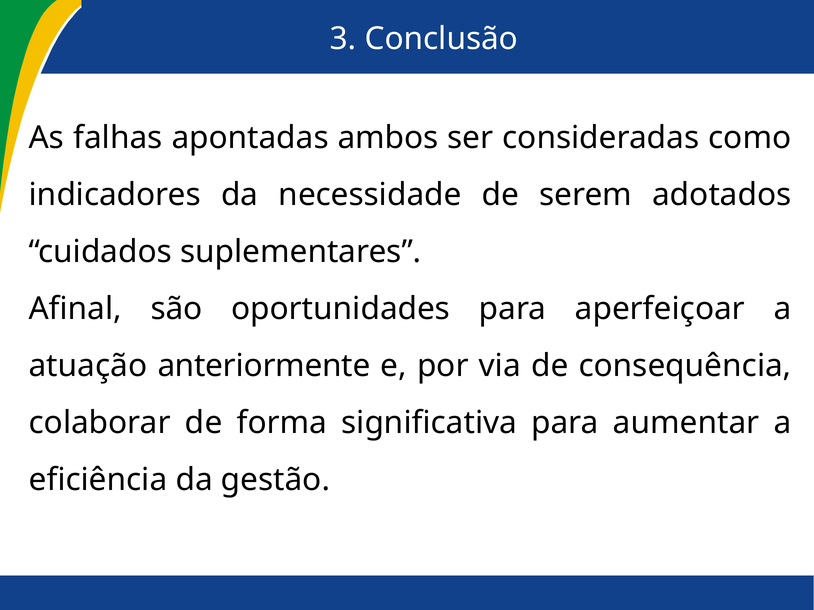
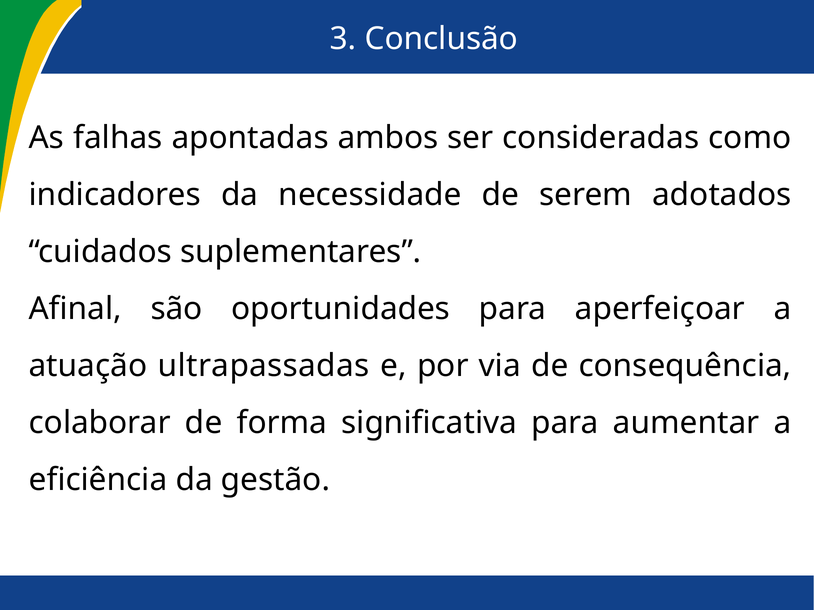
anteriormente: anteriormente -> ultrapassadas
